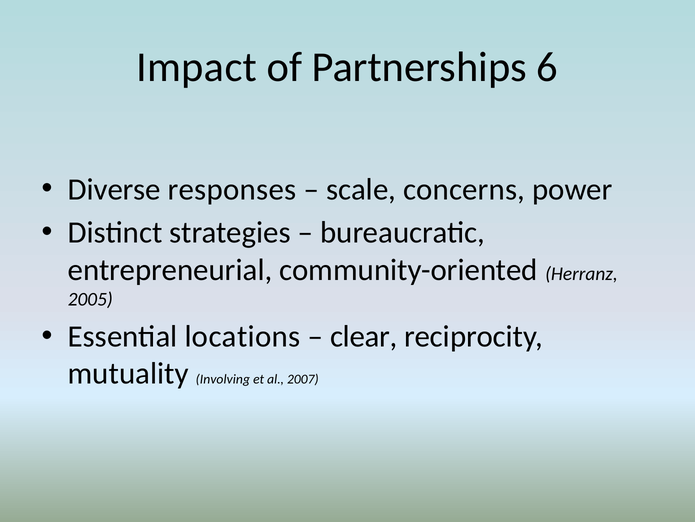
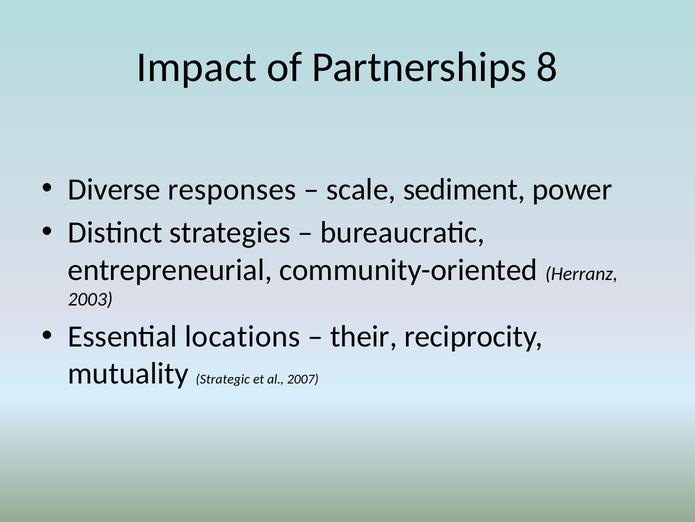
6: 6 -> 8
concerns: concerns -> sediment
2005: 2005 -> 2003
clear: clear -> their
Involving: Involving -> Strategic
